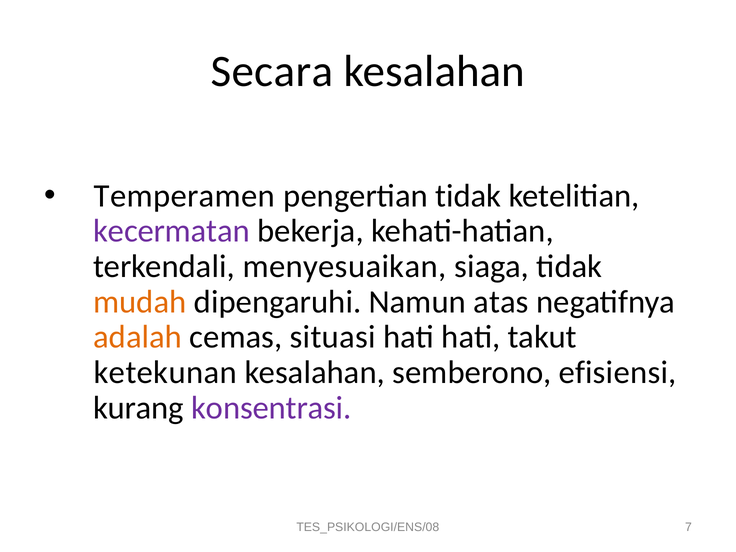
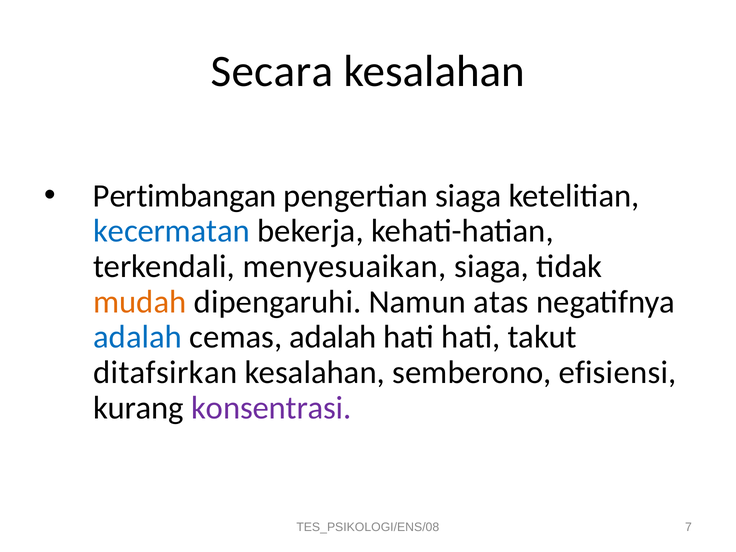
Temperamen: Temperamen -> Pertimbangan
pengertian tidak: tidak -> siaga
kecermatan colour: purple -> blue
adalah at (138, 337) colour: orange -> blue
cemas situasi: situasi -> adalah
ketekunan: ketekunan -> ditafsirkan
